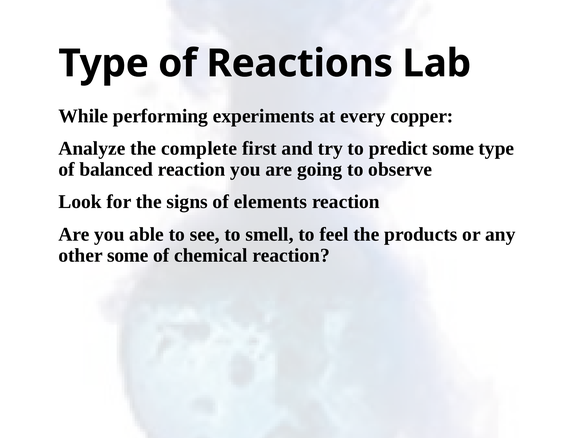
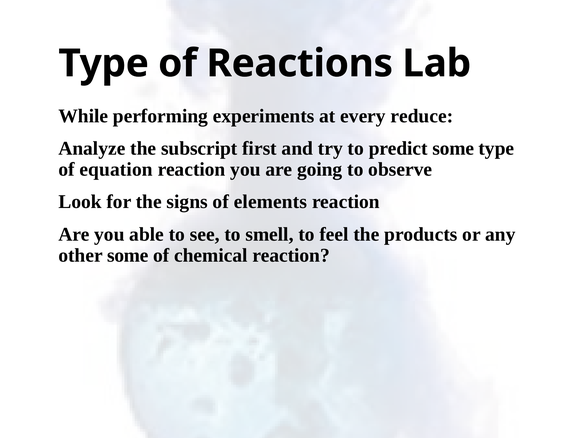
copper: copper -> reduce
complete: complete -> subscript
balanced: balanced -> equation
